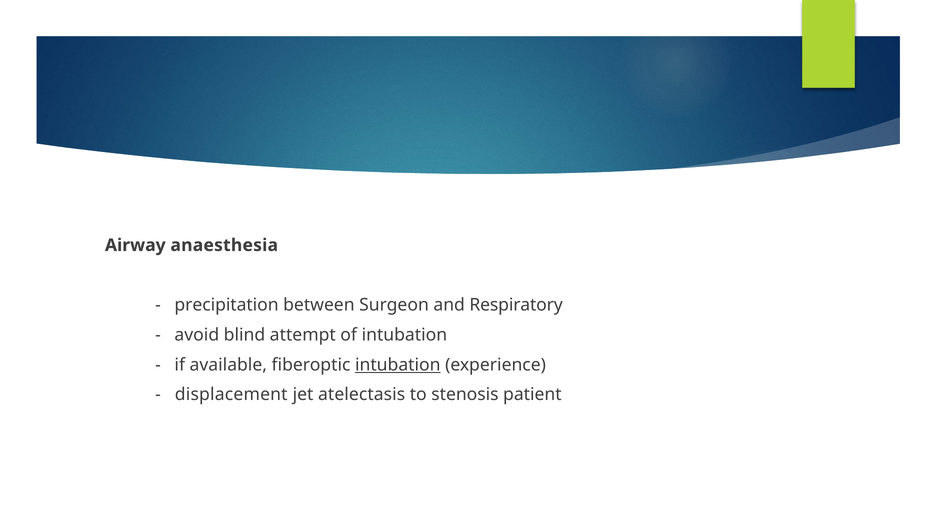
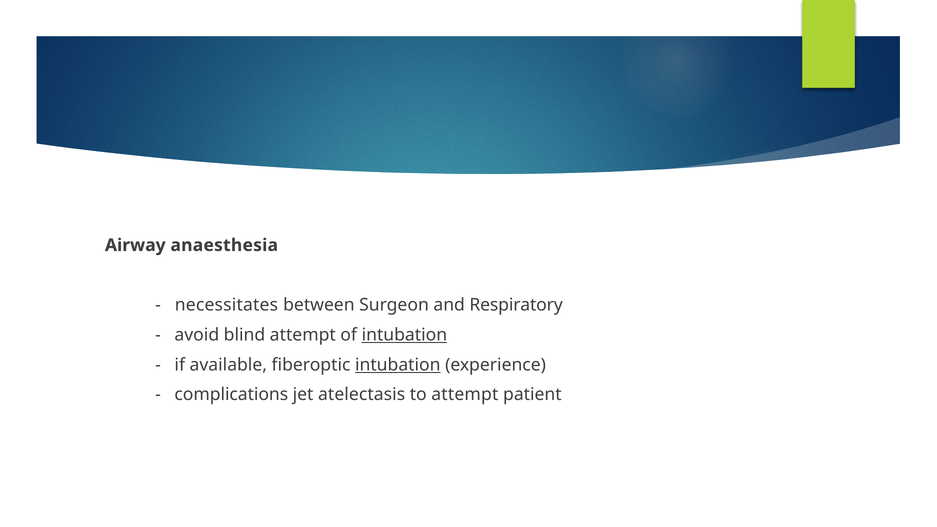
precipitation: precipitation -> necessitates
intubation at (404, 335) underline: none -> present
displacement: displacement -> complications
to stenosis: stenosis -> attempt
